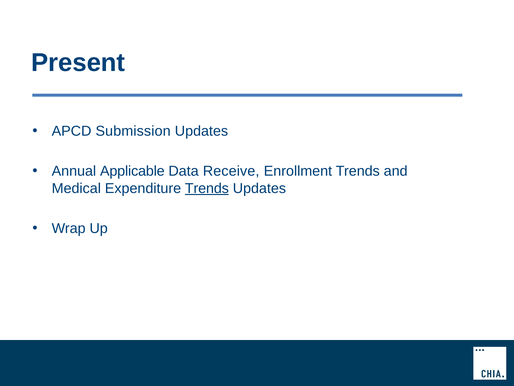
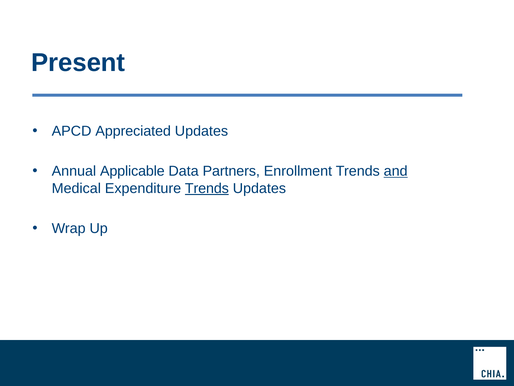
Submission: Submission -> Appreciated
Receive: Receive -> Partners
and underline: none -> present
